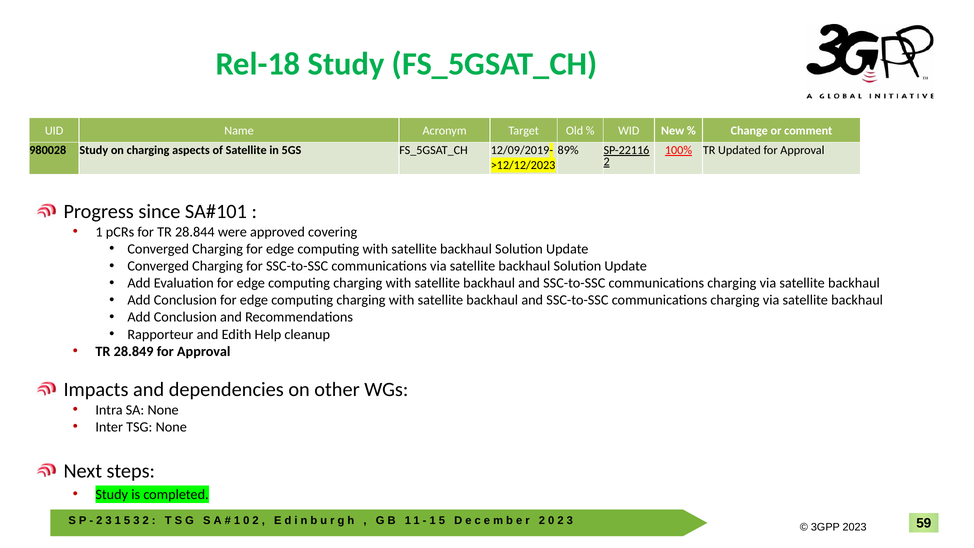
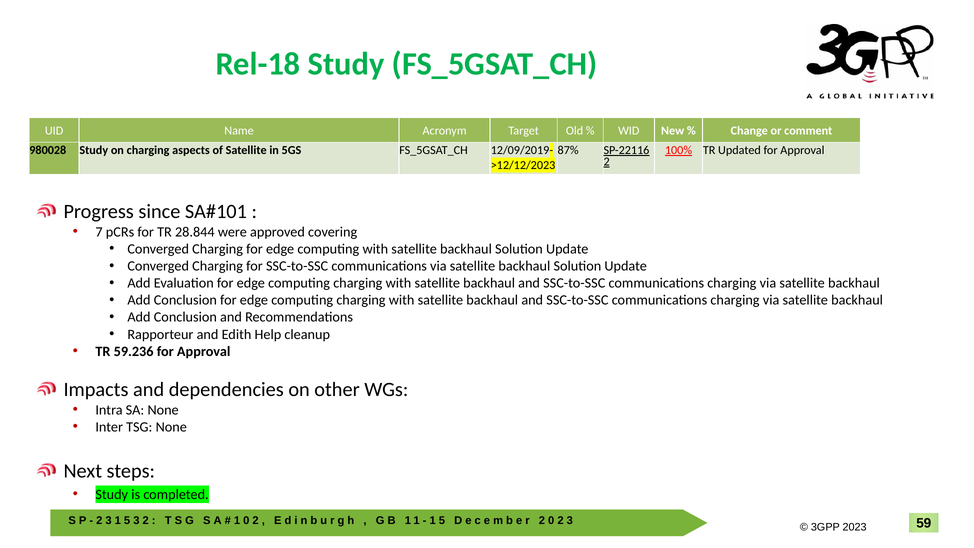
89%: 89% -> 87%
1 at (99, 232): 1 -> 7
28.849: 28.849 -> 59.236
